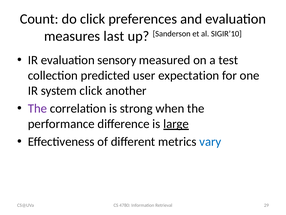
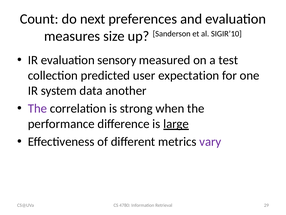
do click: click -> next
last: last -> size
system click: click -> data
vary colour: blue -> purple
